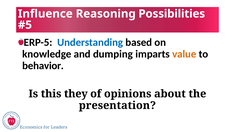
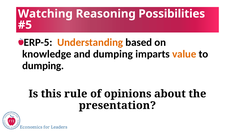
Influence: Influence -> Watching
Understanding colour: blue -> orange
behavior at (43, 66): behavior -> dumping
they: they -> rule
